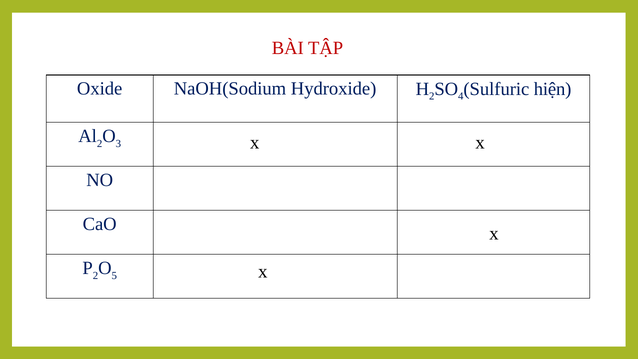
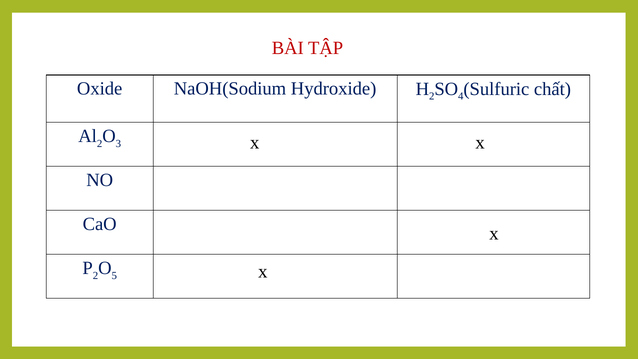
hiện: hiện -> chất
